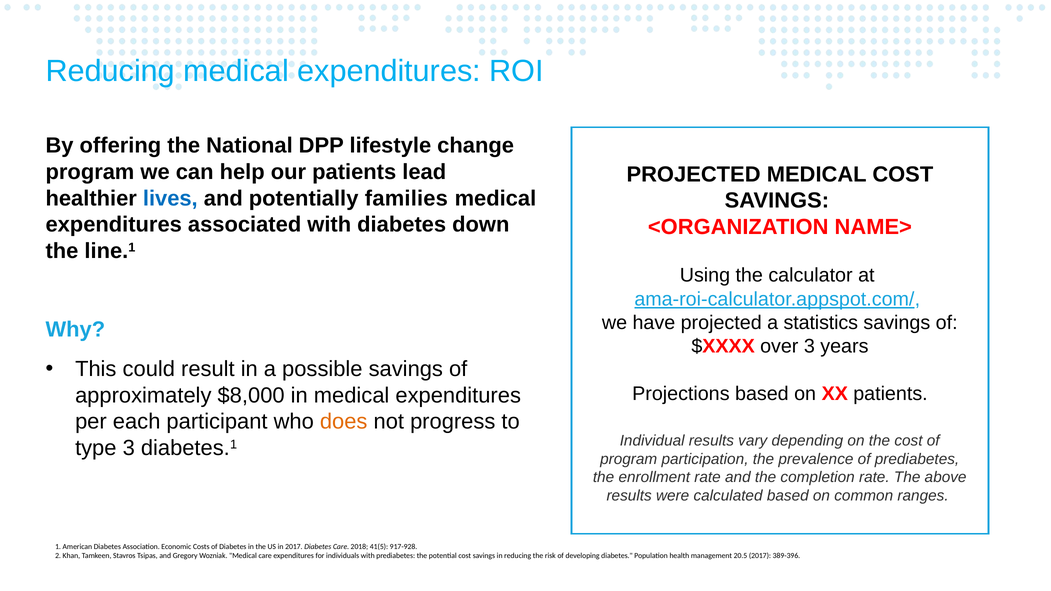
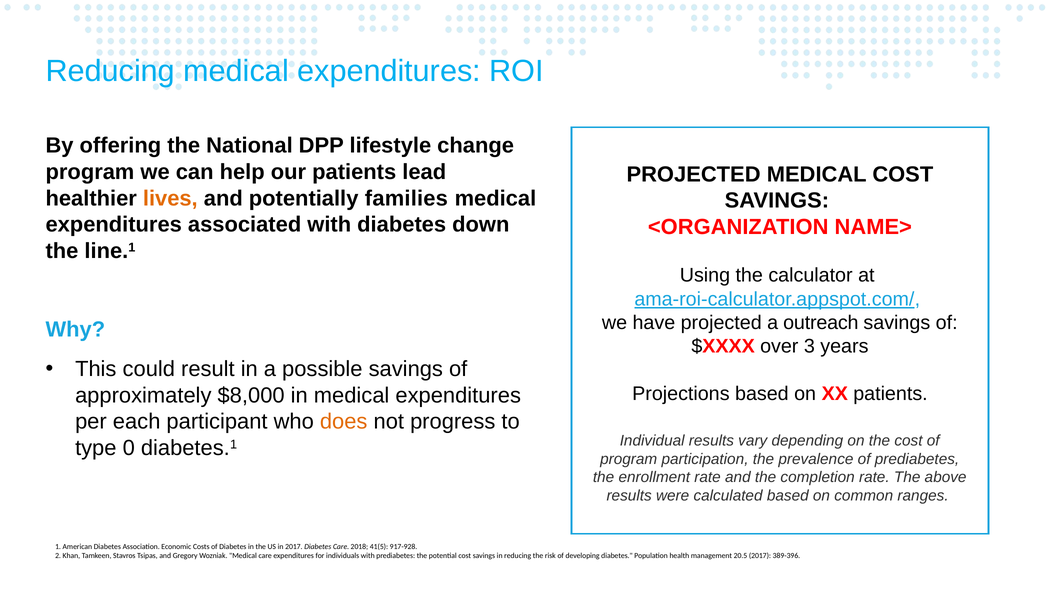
lives colour: blue -> orange
statistics: statistics -> outreach
type 3: 3 -> 0
